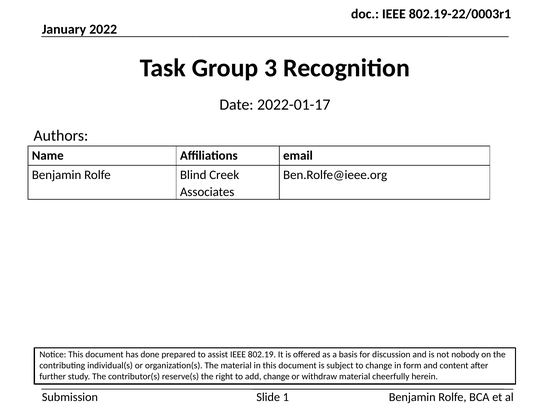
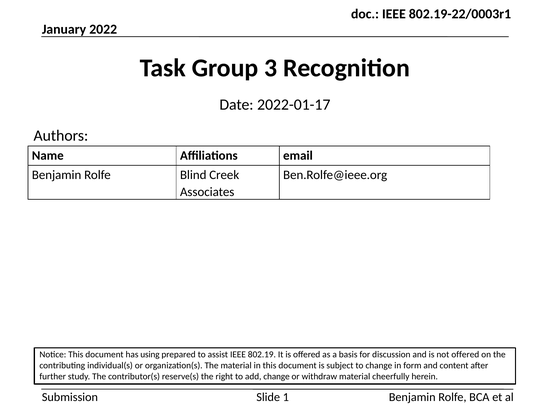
done: done -> using
not nobody: nobody -> offered
